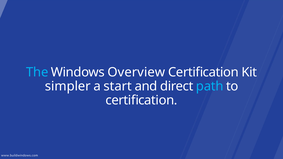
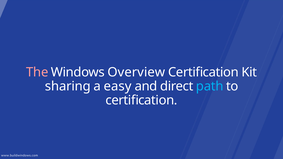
The colour: light blue -> pink
simpler: simpler -> sharing
start: start -> easy
